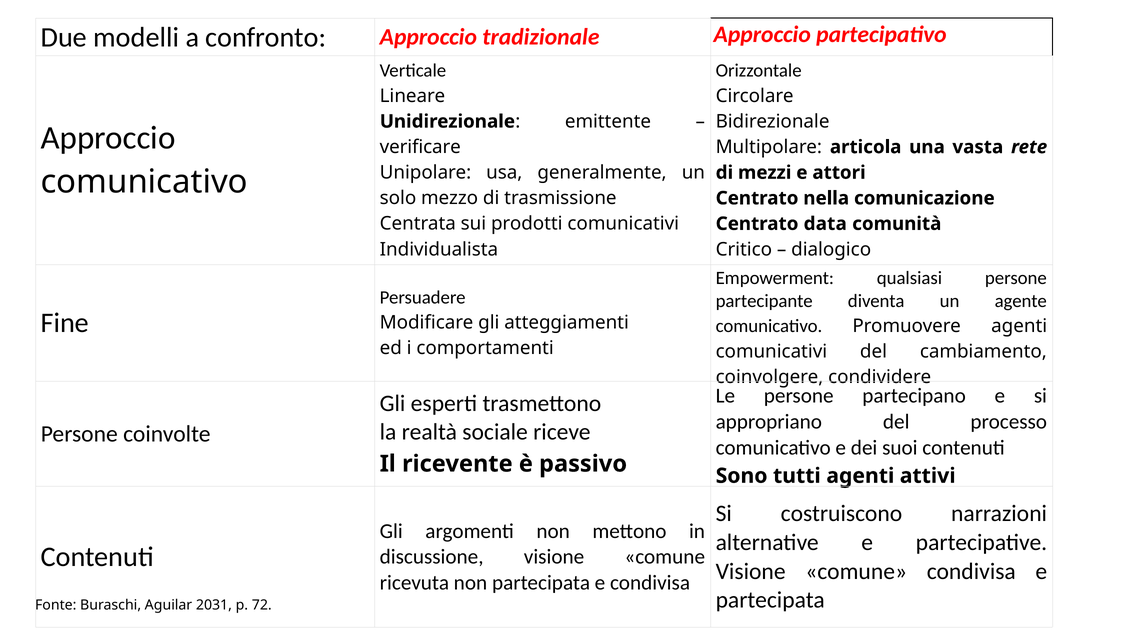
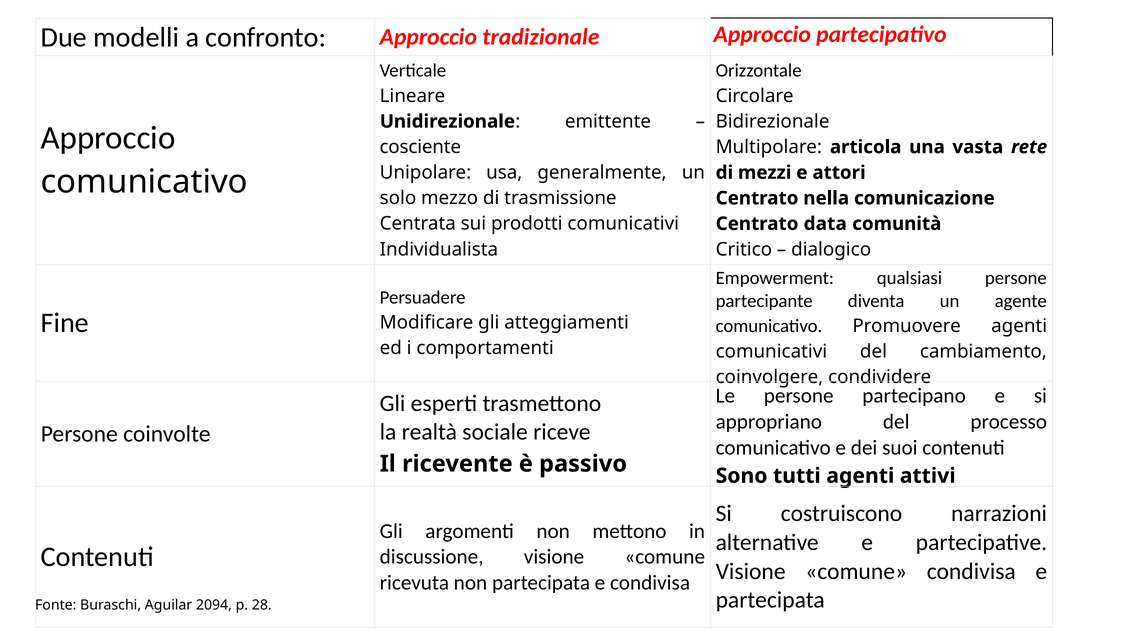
verificare: verificare -> cosciente
2031: 2031 -> 2094
72: 72 -> 28
